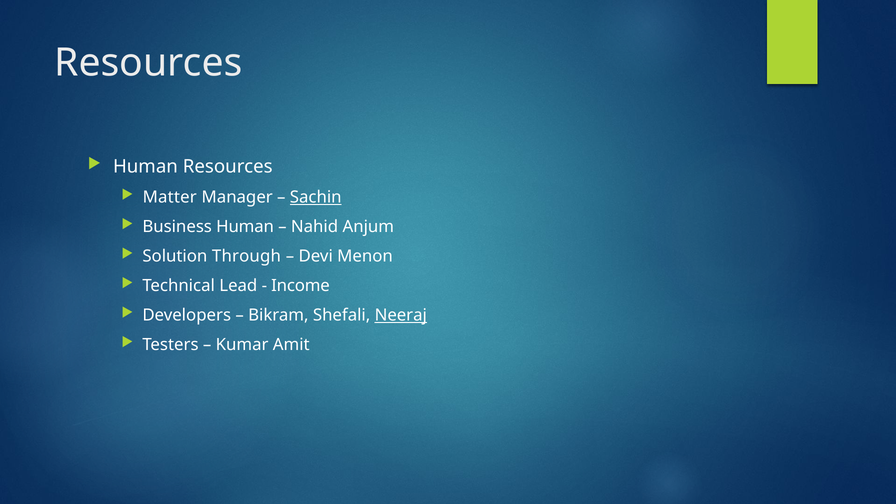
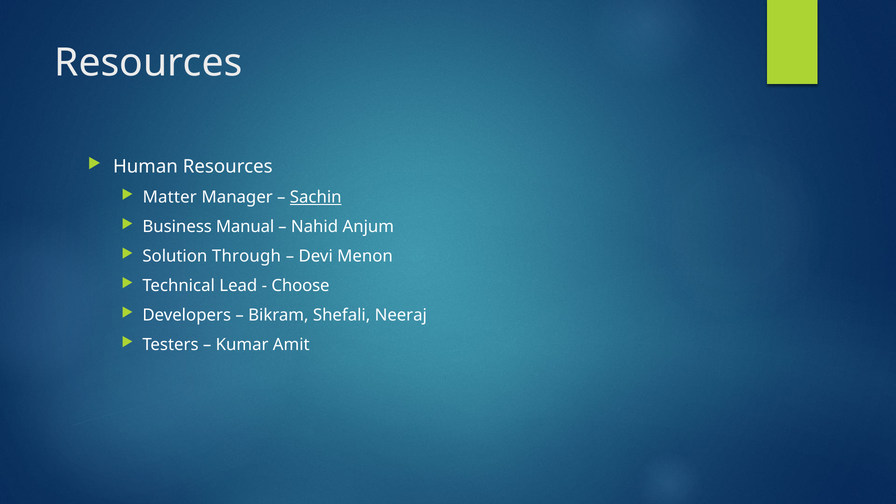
Business Human: Human -> Manual
Income: Income -> Choose
Neeraj underline: present -> none
